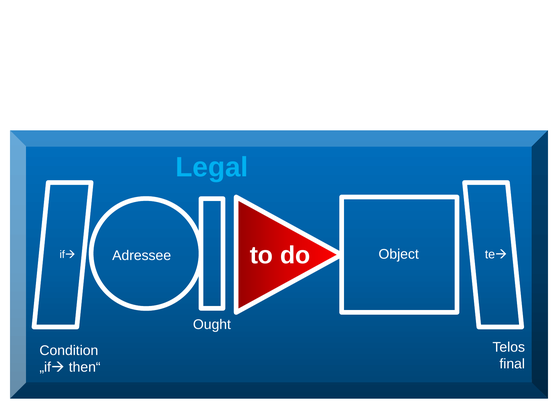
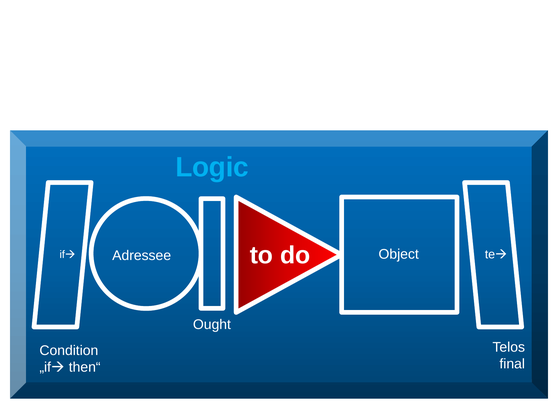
Legal: Legal -> Logic
